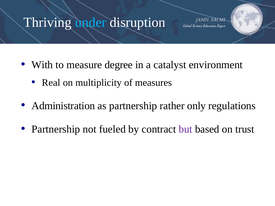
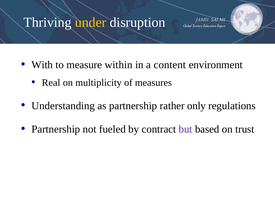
under colour: light blue -> yellow
degree: degree -> within
catalyst: catalyst -> content
Administration: Administration -> Understanding
